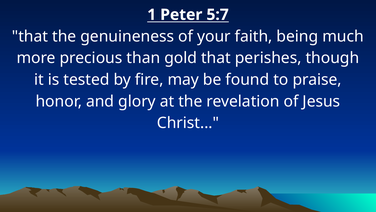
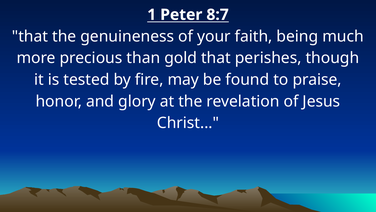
5:7: 5:7 -> 8:7
